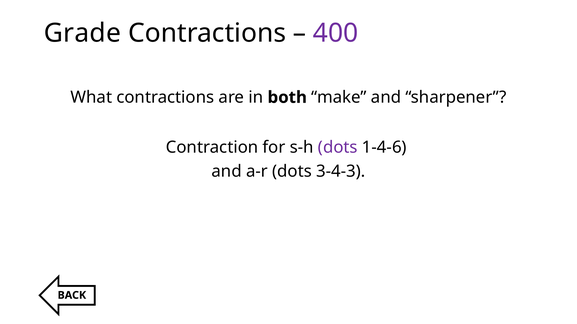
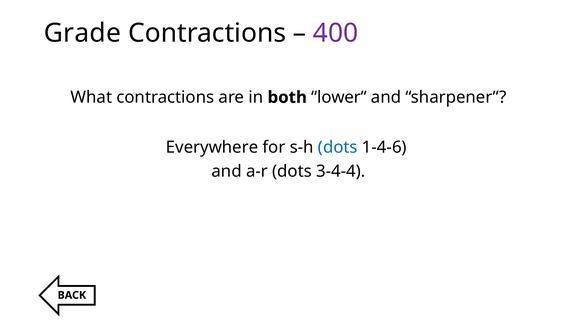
make: make -> lower
Contraction: Contraction -> Everywhere
dots at (338, 147) colour: purple -> blue
3-4-3: 3-4-3 -> 3-4-4
